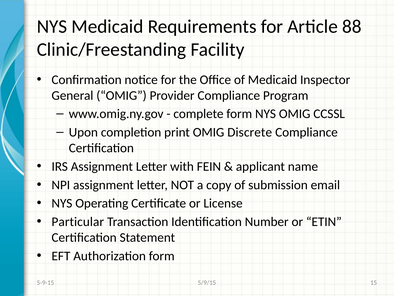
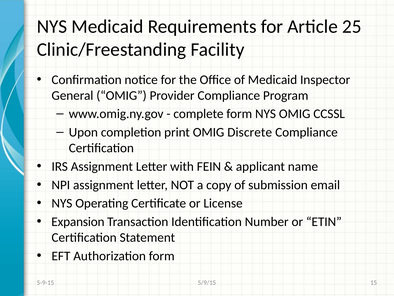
88: 88 -> 25
Particular: Particular -> Expansion
